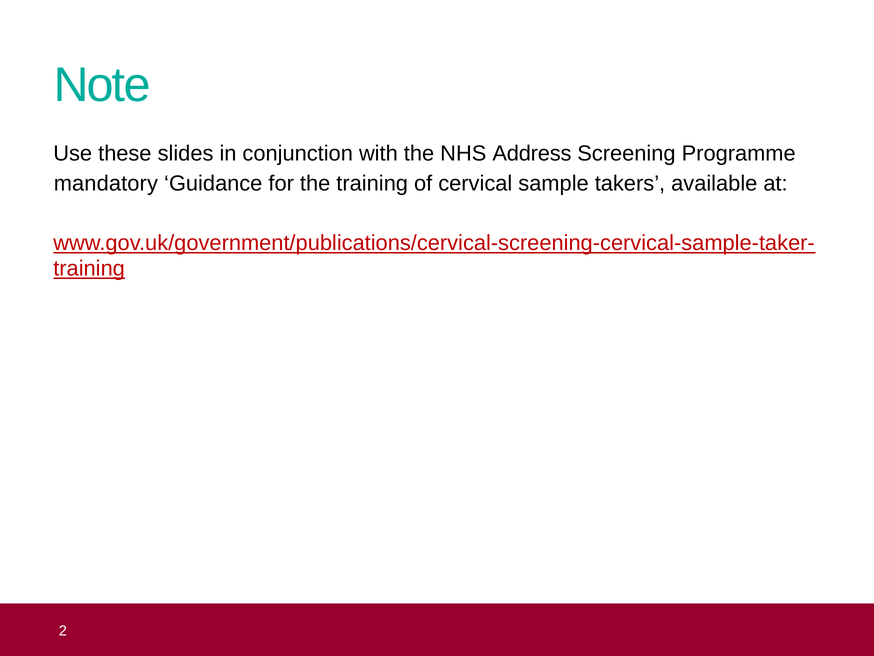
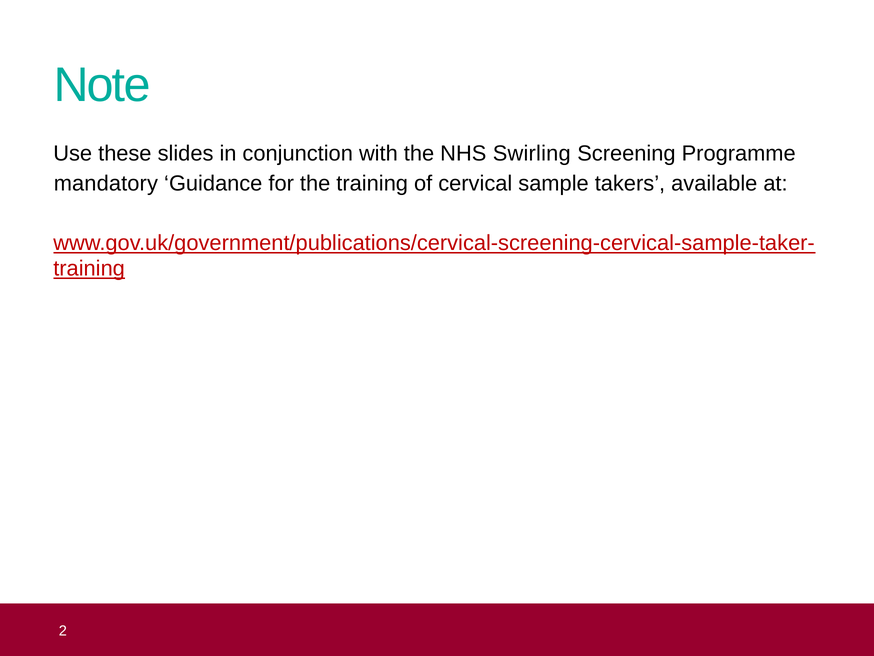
Address: Address -> Swirling
